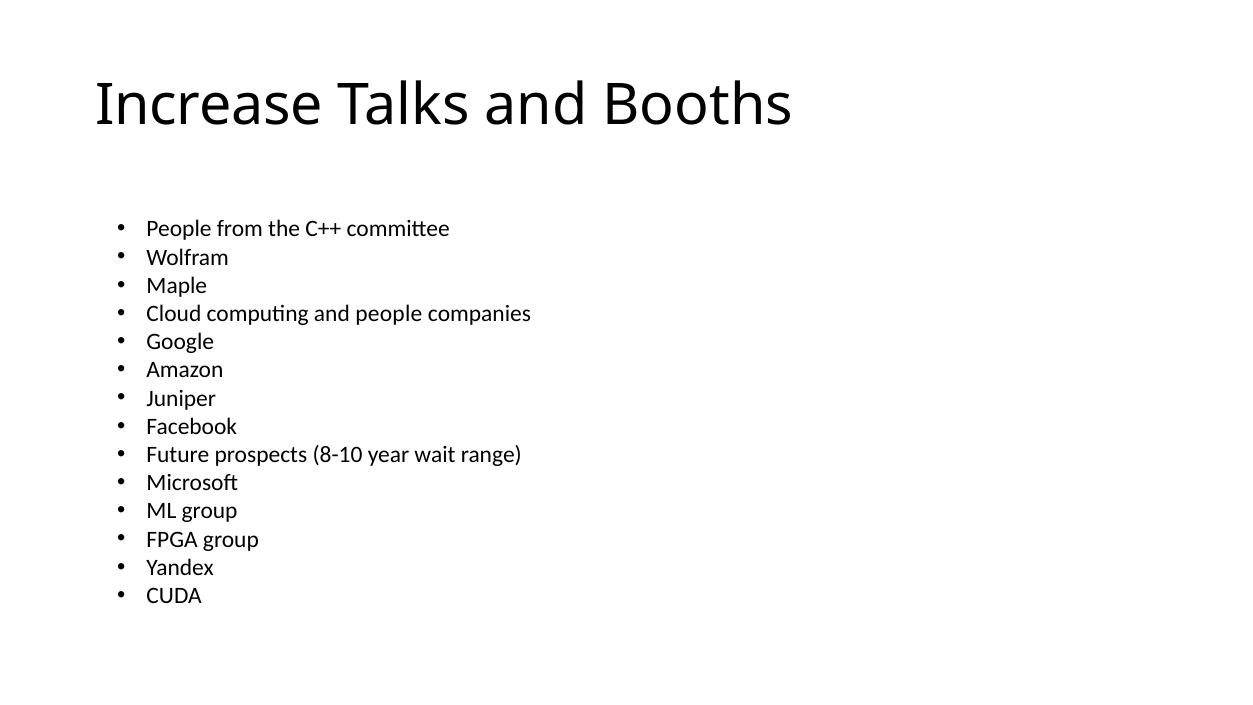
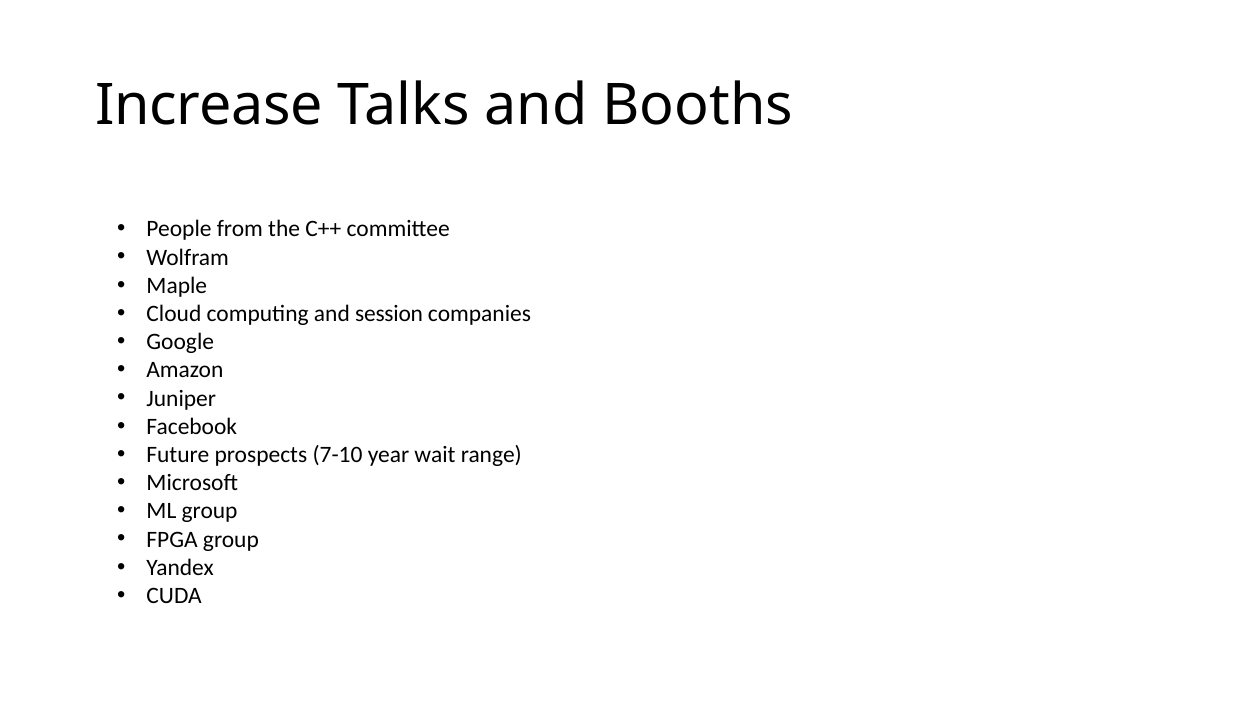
and people: people -> session
8-10: 8-10 -> 7-10
